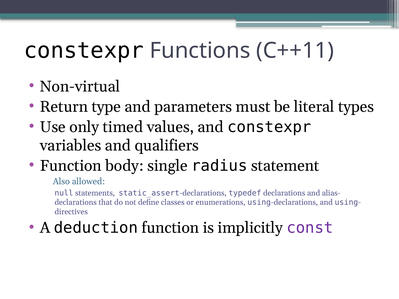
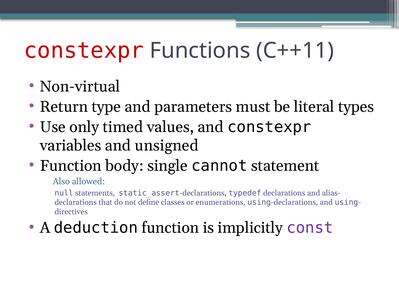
constexpr at (84, 51) colour: black -> red
qualifiers: qualifiers -> unsigned
radius: radius -> cannot
